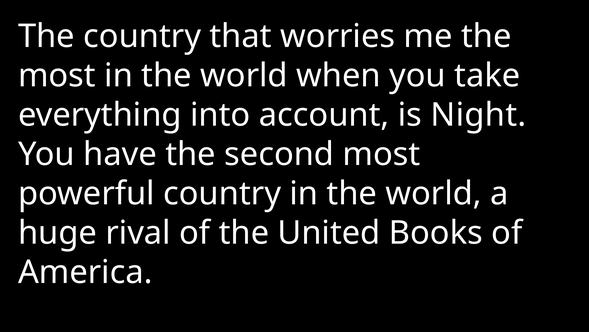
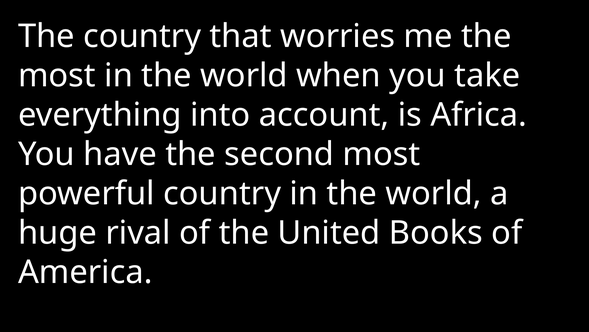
Night: Night -> Africa
